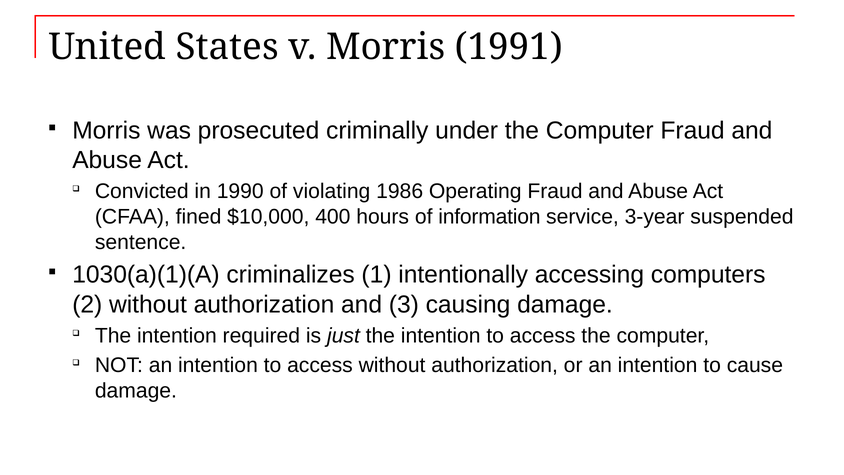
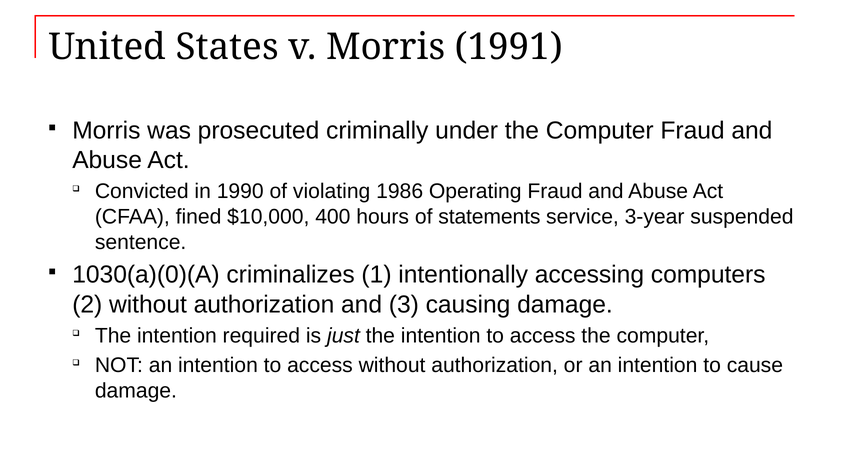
information: information -> statements
1030(a)(1)(A: 1030(a)(1)(A -> 1030(a)(0)(A
